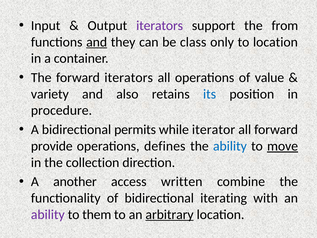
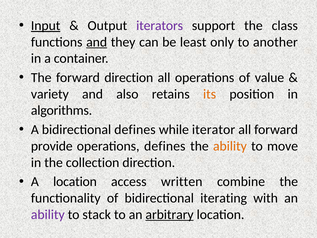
Input underline: none -> present
from: from -> class
class: class -> least
to location: location -> another
forward iterators: iterators -> direction
its colour: blue -> orange
procedure: procedure -> algorithms
bidirectional permits: permits -> defines
ability at (230, 146) colour: blue -> orange
move underline: present -> none
A another: another -> location
them: them -> stack
